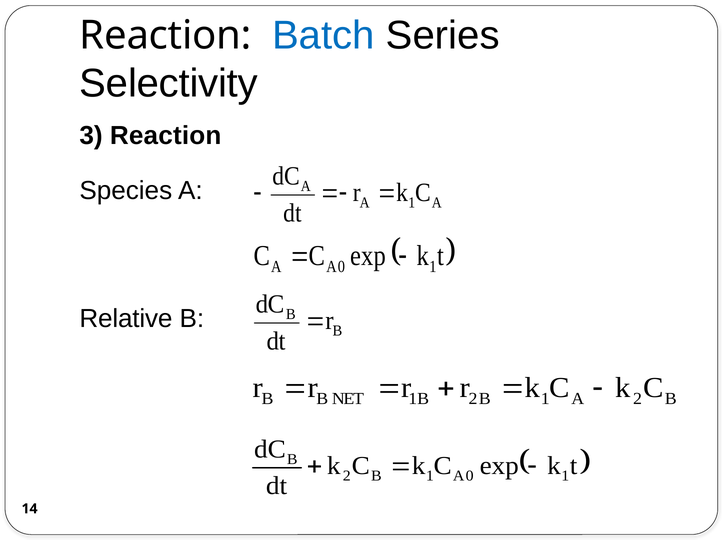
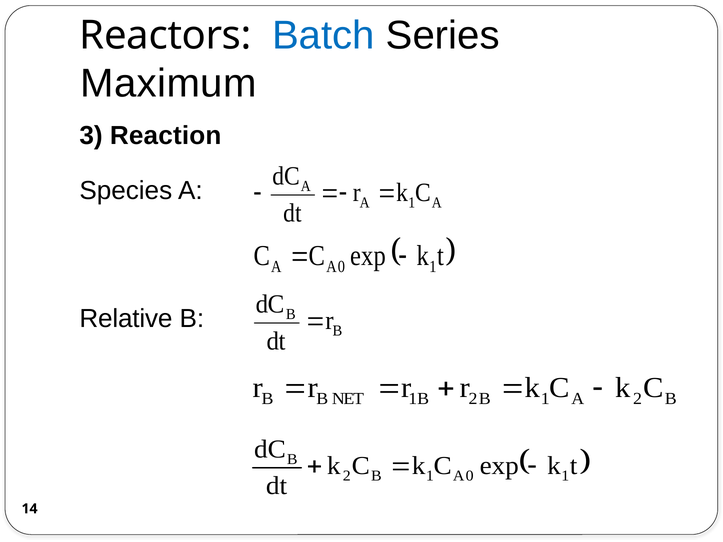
Reaction at (165, 35): Reaction -> Reactors
Selectivity: Selectivity -> Maximum
